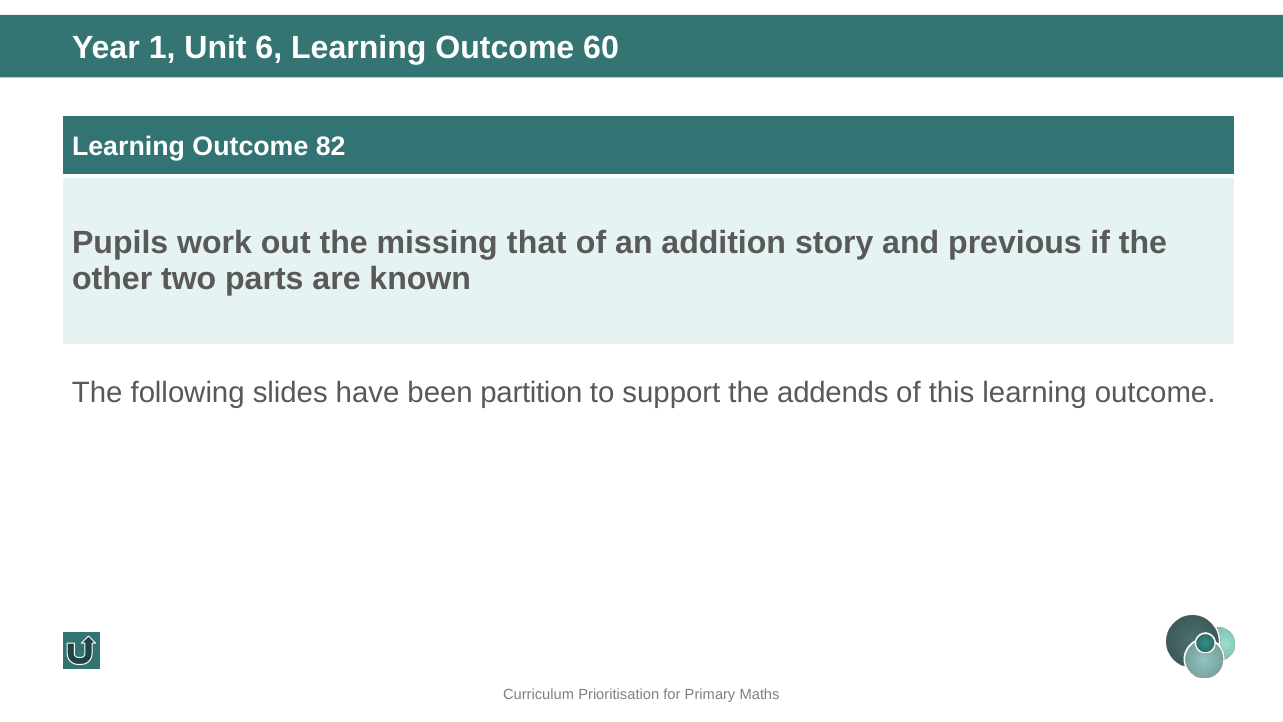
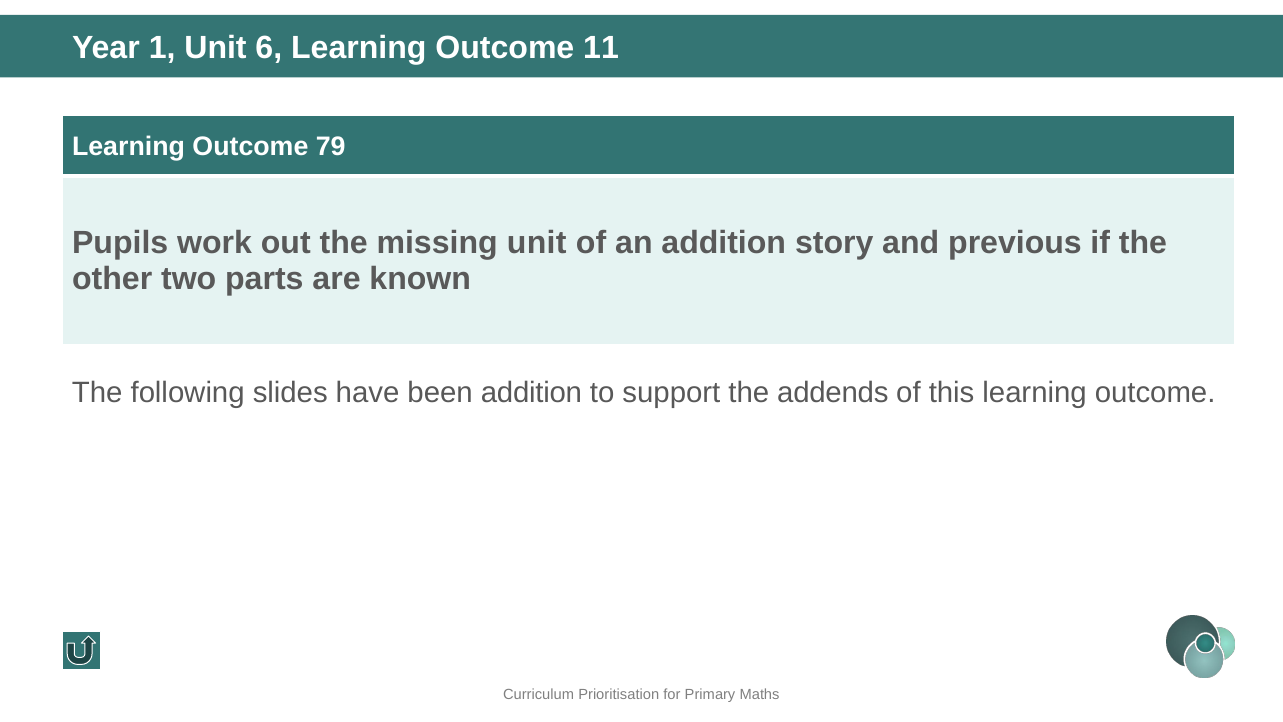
60: 60 -> 11
82: 82 -> 79
missing that: that -> unit
been partition: partition -> addition
